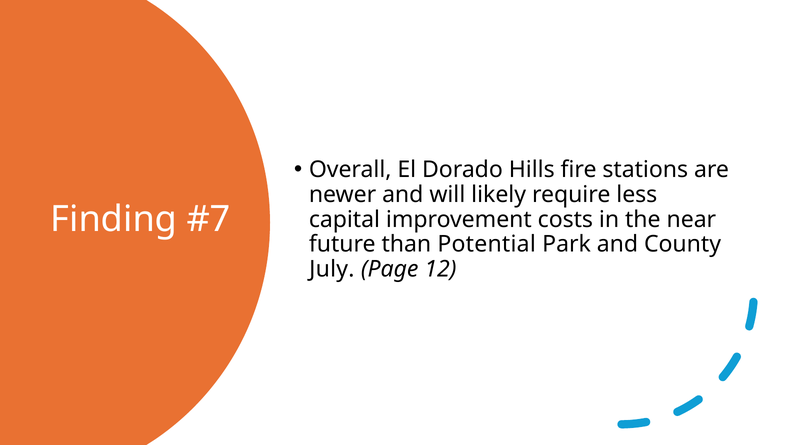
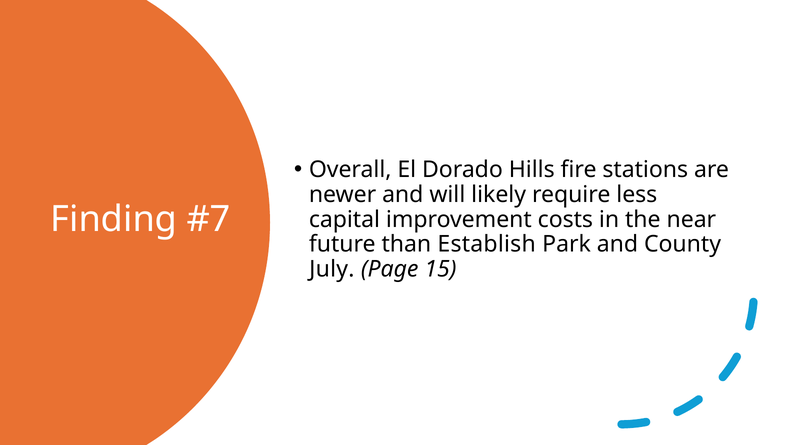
Potential: Potential -> Establish
12: 12 -> 15
